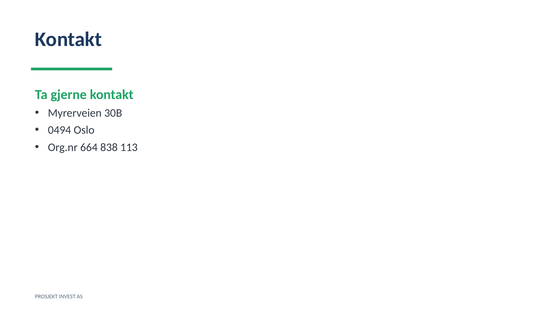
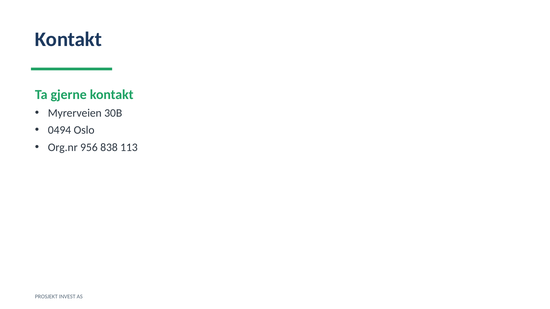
664: 664 -> 956
